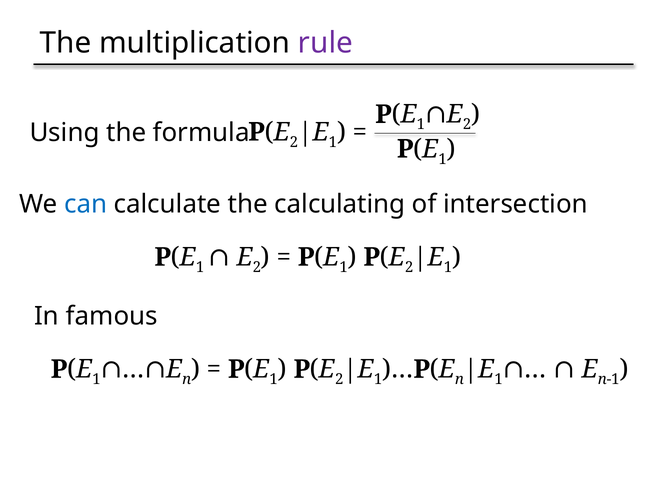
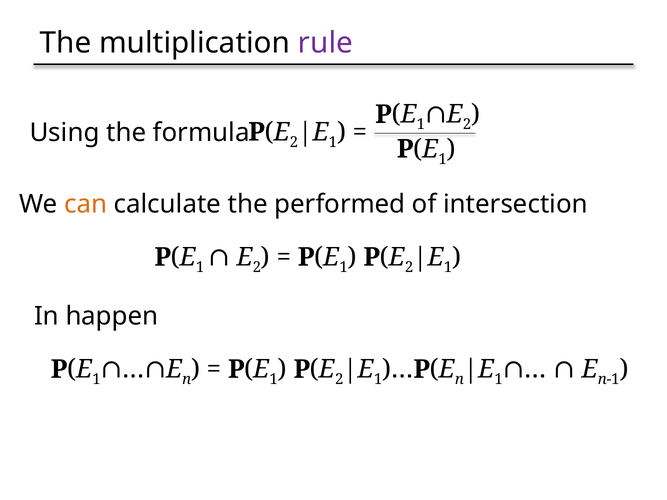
can colour: blue -> orange
calculating: calculating -> performed
famous: famous -> happen
